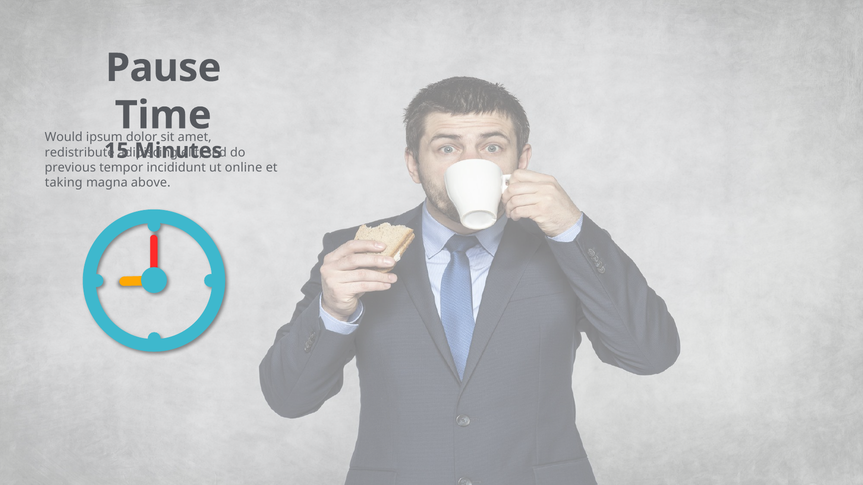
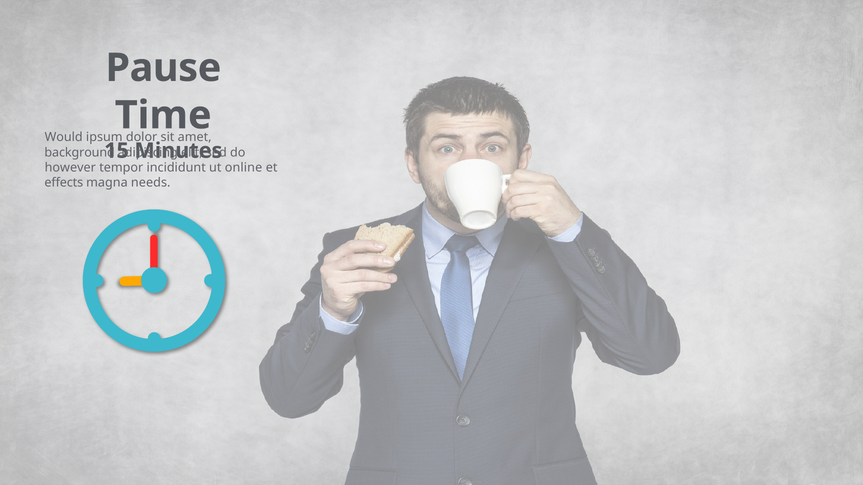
redistribute: redistribute -> background
previous: previous -> however
taking: taking -> effects
above: above -> needs
